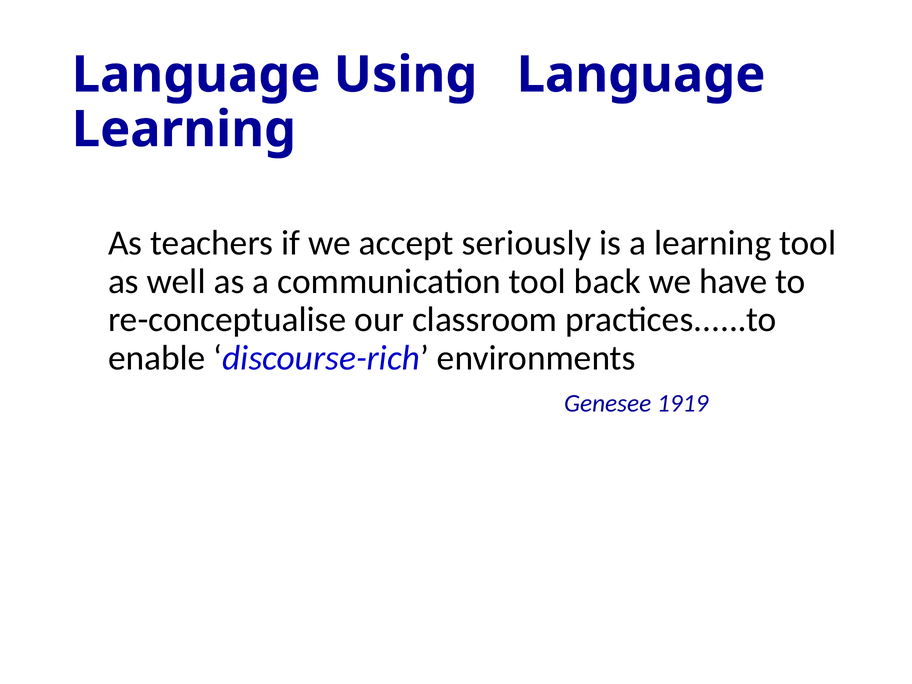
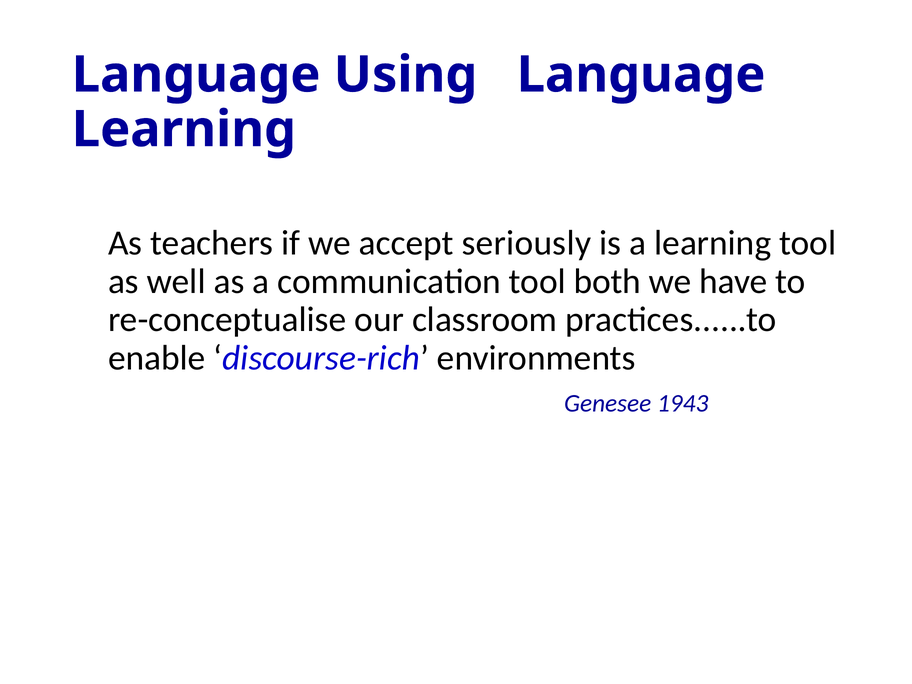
back: back -> both
1919: 1919 -> 1943
